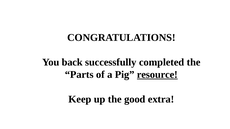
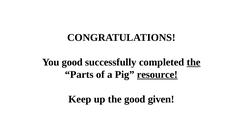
You back: back -> good
the at (194, 62) underline: none -> present
extra: extra -> given
